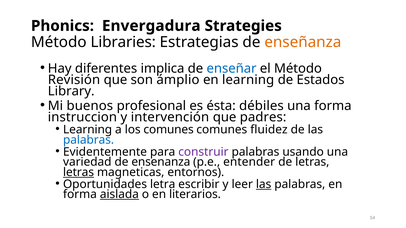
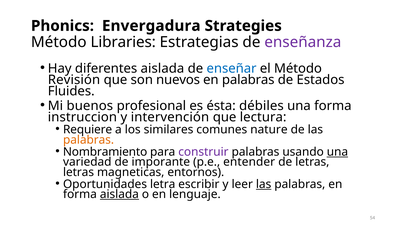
enseñanza colour: orange -> purple
diferentes implica: implica -> aislada
ámplio: ámplio -> nuevos
en learning: learning -> palabras
Library: Library -> Fluides
padres: padres -> lectura
Learning at (88, 130): Learning -> Requiere
los comunes: comunes -> similares
fluidez: fluidez -> nature
palabras at (89, 140) colour: blue -> orange
Evidentemente: Evidentemente -> Nombramiento
una at (337, 152) underline: none -> present
ensenanza: ensenanza -> imporante
letras at (79, 173) underline: present -> none
literarios: literarios -> lenguaje
